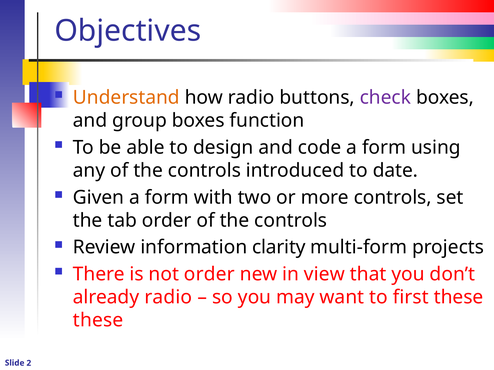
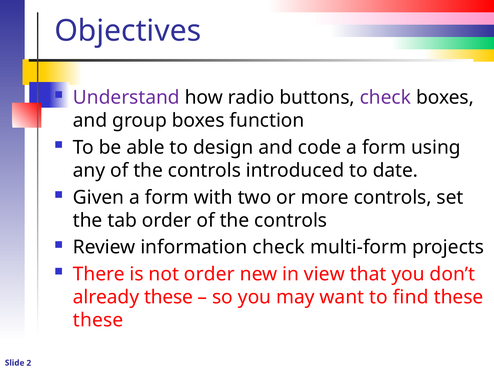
Understand colour: orange -> purple
information clarity: clarity -> check
already radio: radio -> these
first: first -> find
